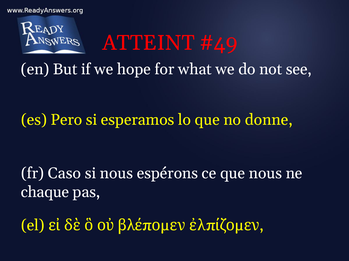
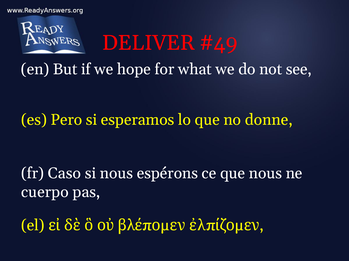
ATTEINT: ATTEINT -> DELIVER
chaque: chaque -> cuerpo
